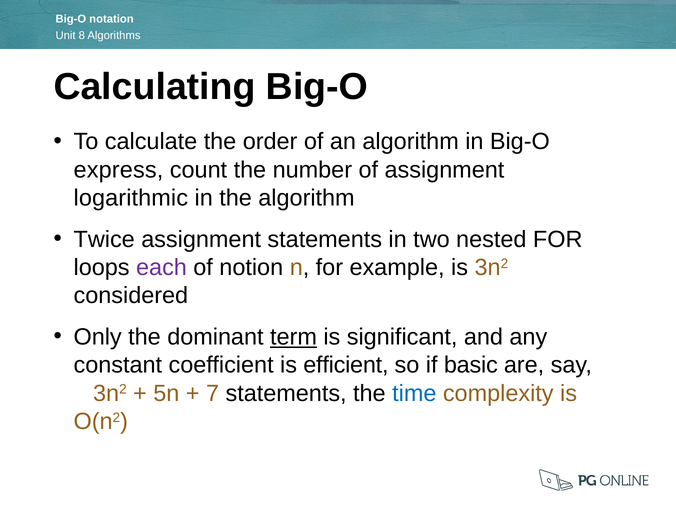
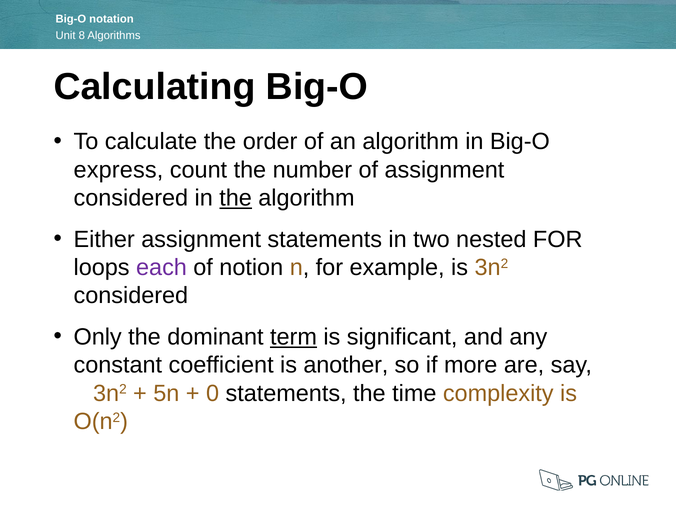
logarithmic at (131, 198): logarithmic -> considered
the at (236, 198) underline: none -> present
Twice: Twice -> Either
efficient: efficient -> another
basic: basic -> more
7: 7 -> 0
time colour: blue -> black
